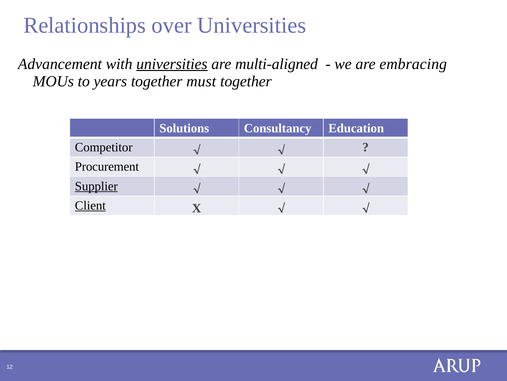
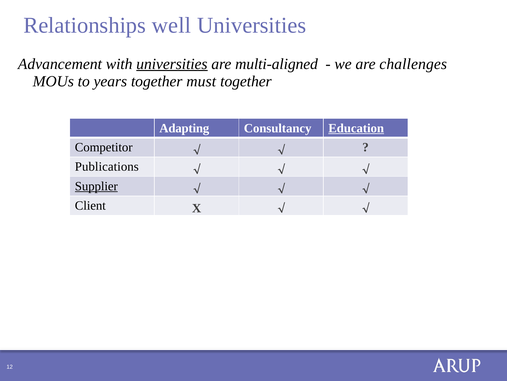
over: over -> well
embracing: embracing -> challenges
Solutions: Solutions -> Adapting
Education underline: none -> present
Procurement: Procurement -> Publications
Client underline: present -> none
